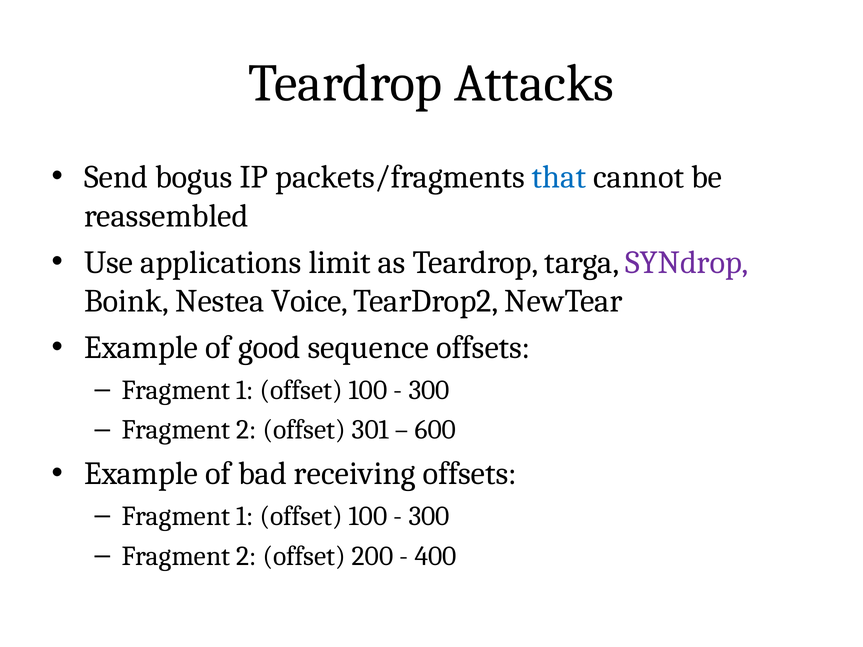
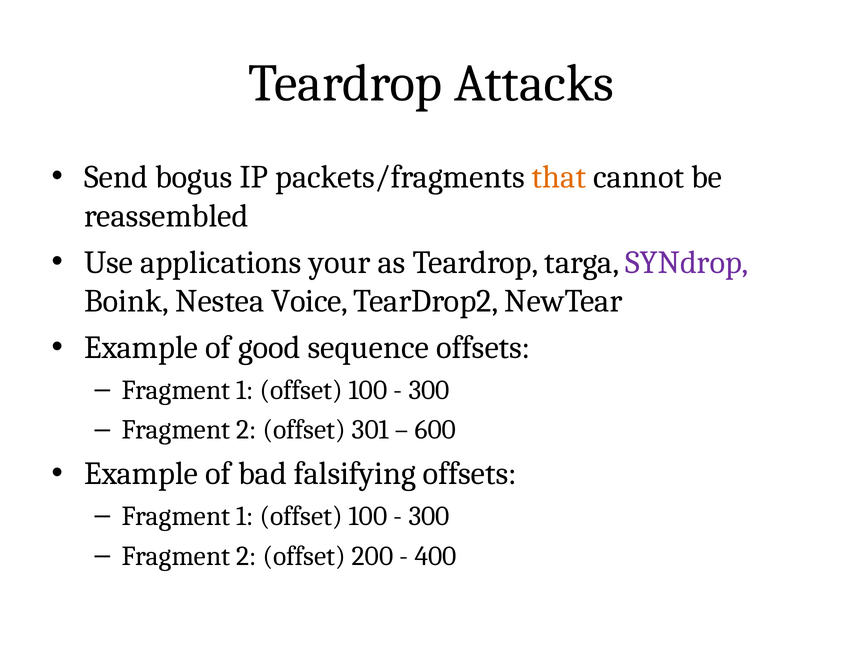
that colour: blue -> orange
limit: limit -> your
receiving: receiving -> falsifying
